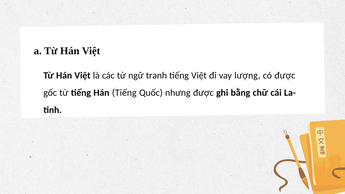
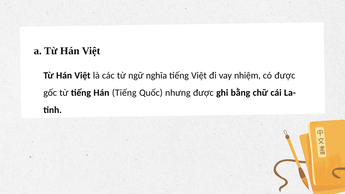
tranh: tranh -> nghĩa
lượng: lượng -> nhiệm
